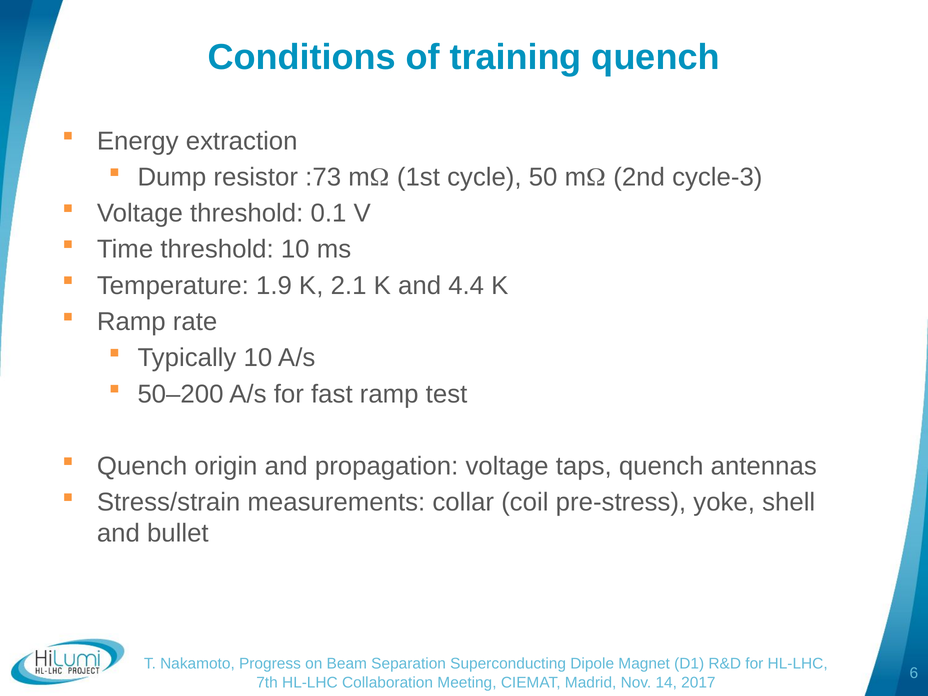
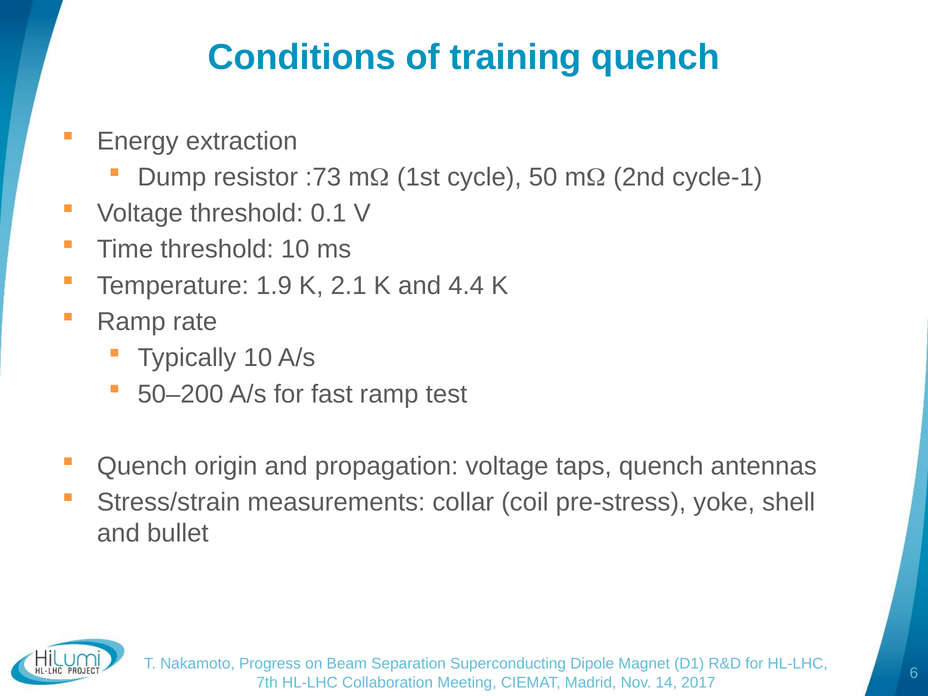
cycle-3: cycle-3 -> cycle-1
